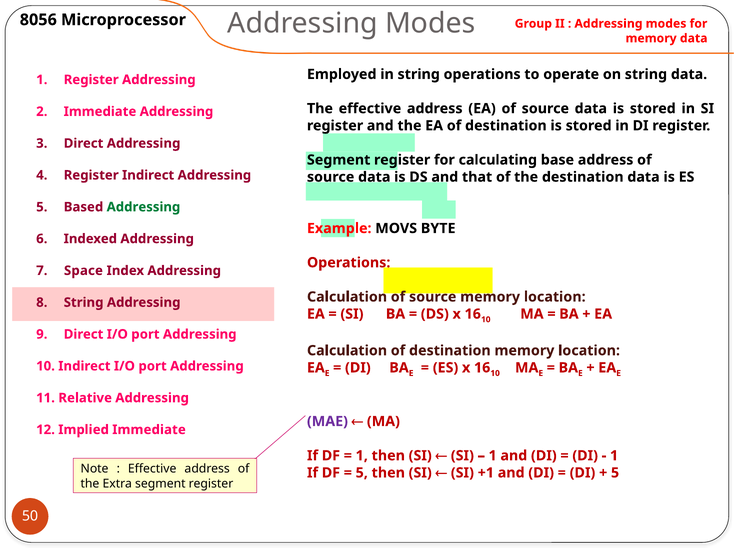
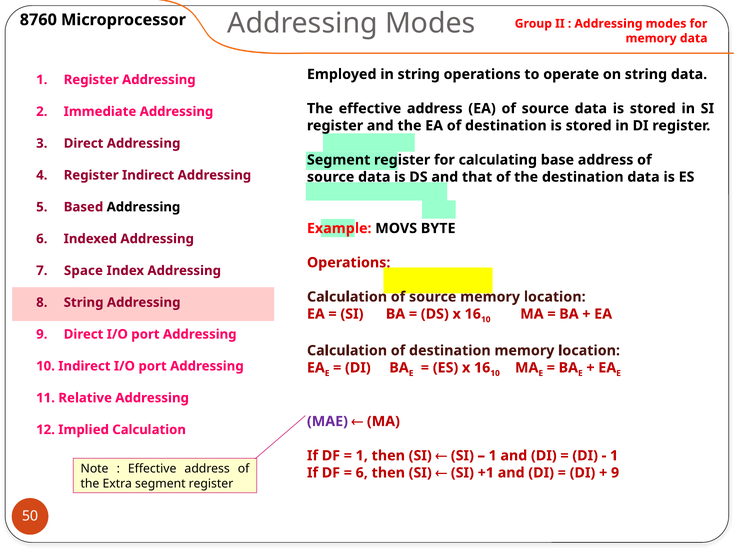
8056: 8056 -> 8760
Addressing at (143, 207) colour: green -> black
Implied Immediate: Immediate -> Calculation
5 at (362, 473): 5 -> 6
5 at (615, 473): 5 -> 9
